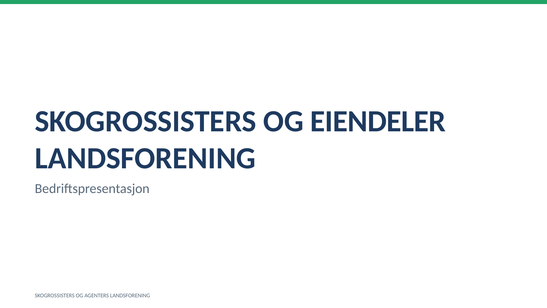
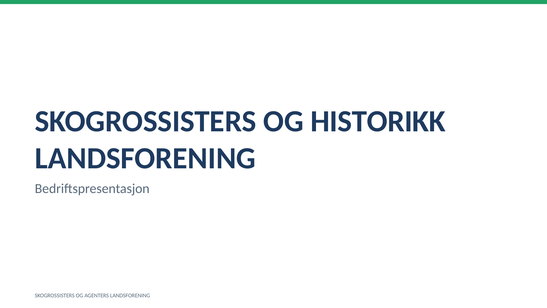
EIENDELER: EIENDELER -> HISTORIKK
